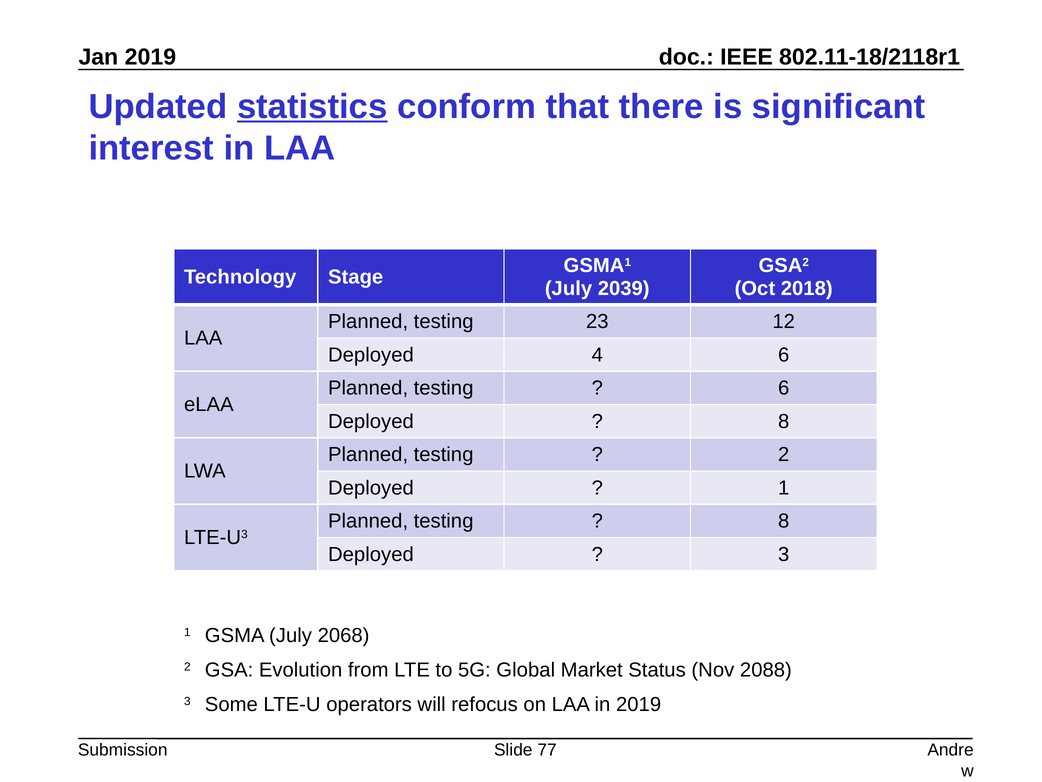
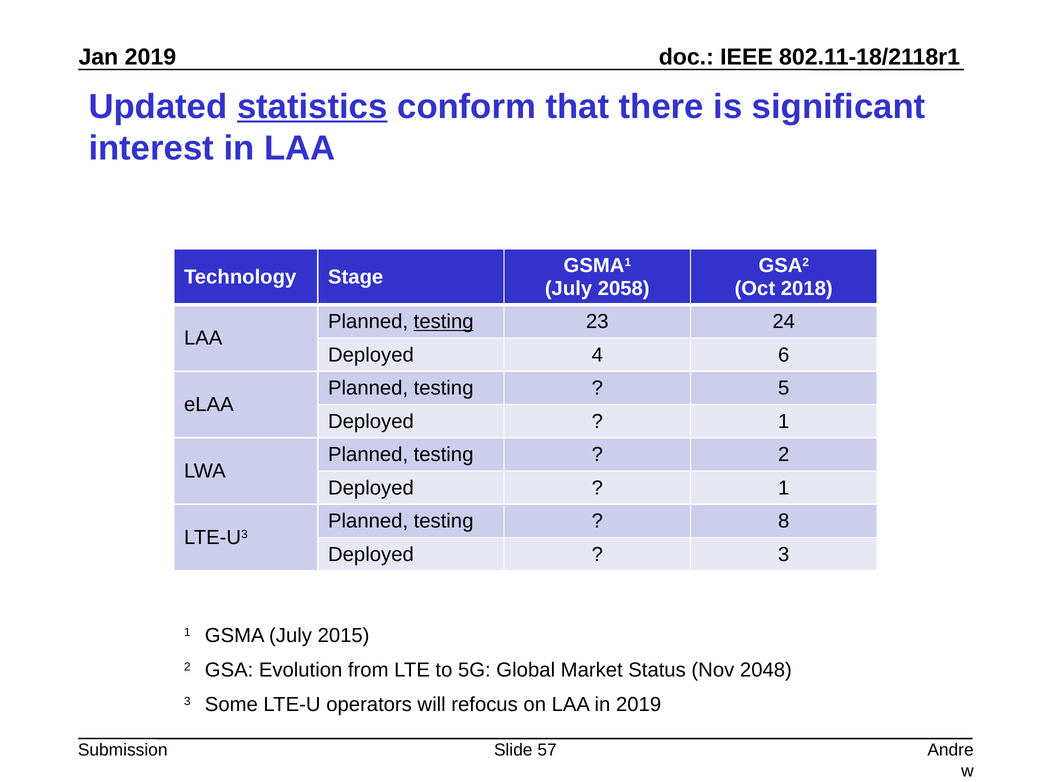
2039: 2039 -> 2058
testing at (444, 321) underline: none -> present
12: 12 -> 24
6 at (784, 388): 6 -> 5
8 at (784, 421): 8 -> 1
2068: 2068 -> 2015
2088: 2088 -> 2048
77: 77 -> 57
